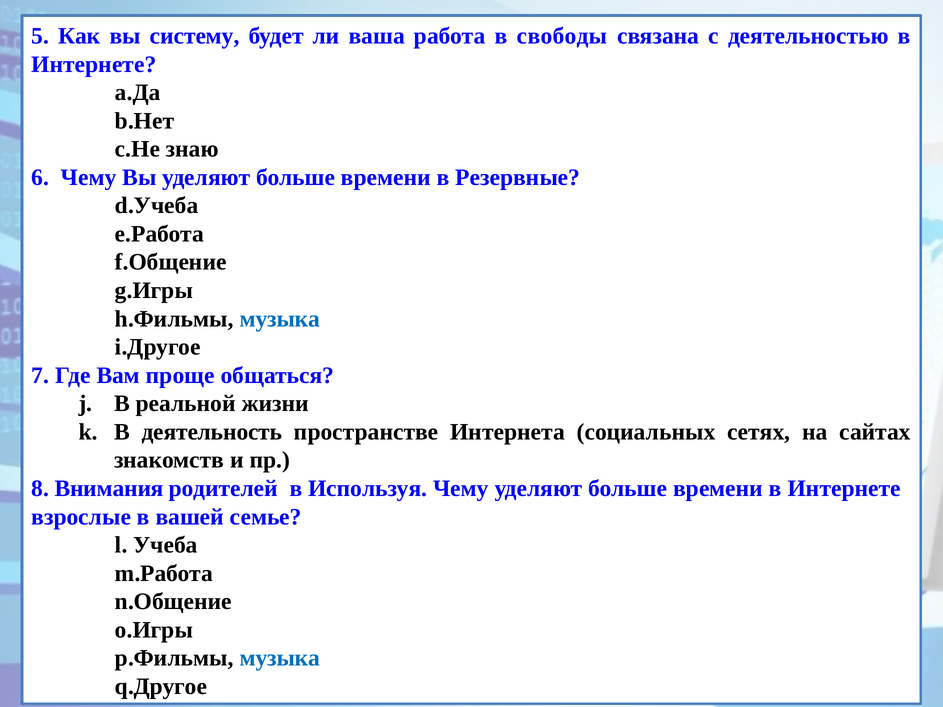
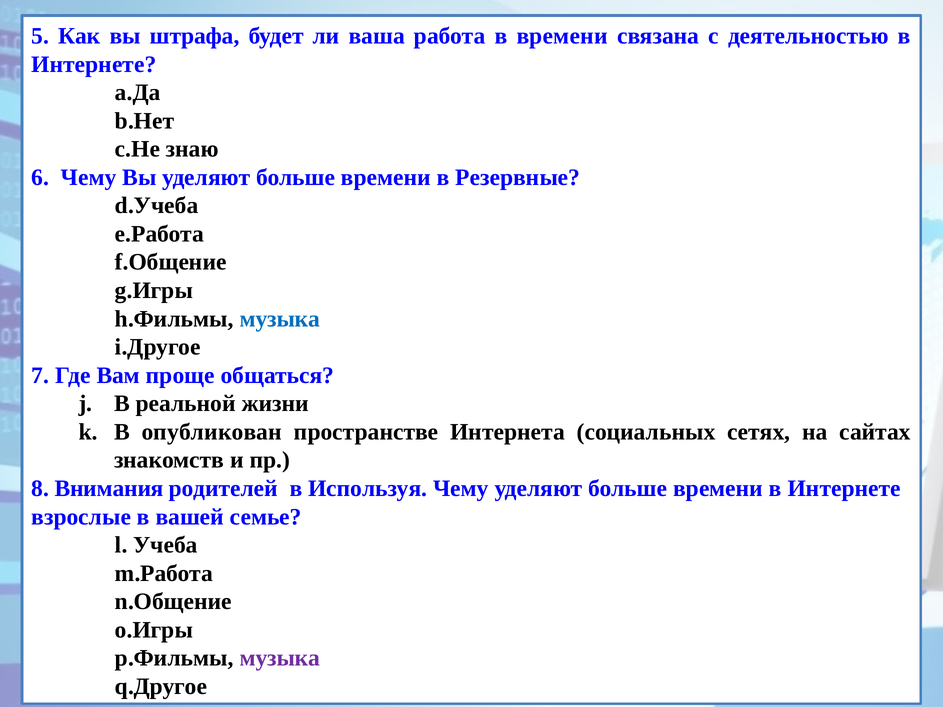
систему: систему -> штрафа
в свободы: свободы -> времени
деятельность: деятельность -> опубликован
музыка at (280, 658) colour: blue -> purple
